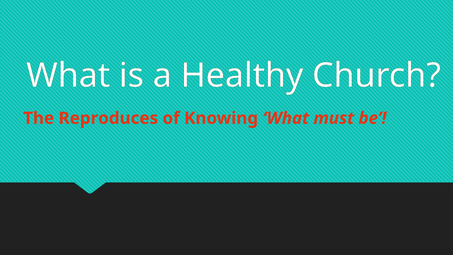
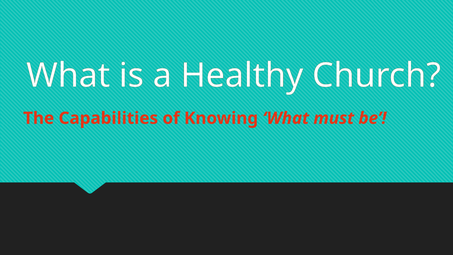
Reproduces: Reproduces -> Capabilities
